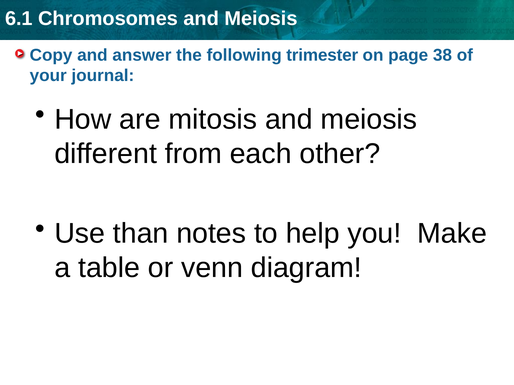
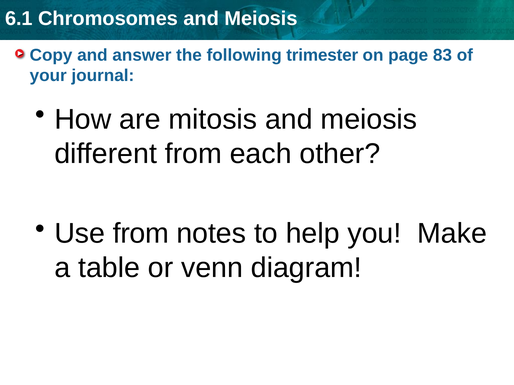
38: 38 -> 83
Use than: than -> from
